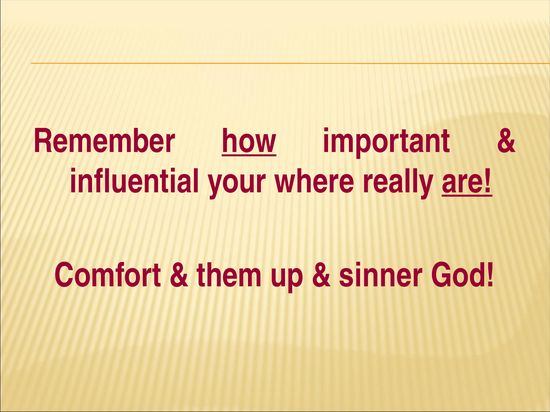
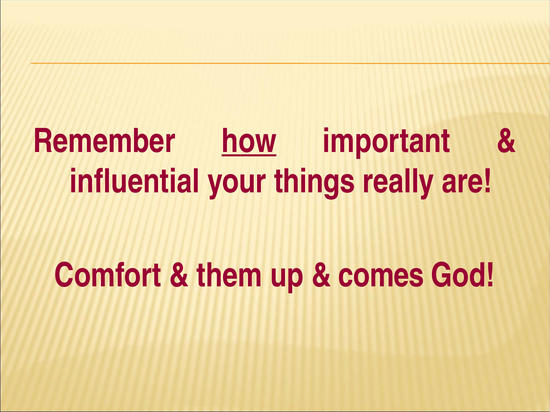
where: where -> things
are underline: present -> none
sinner: sinner -> comes
